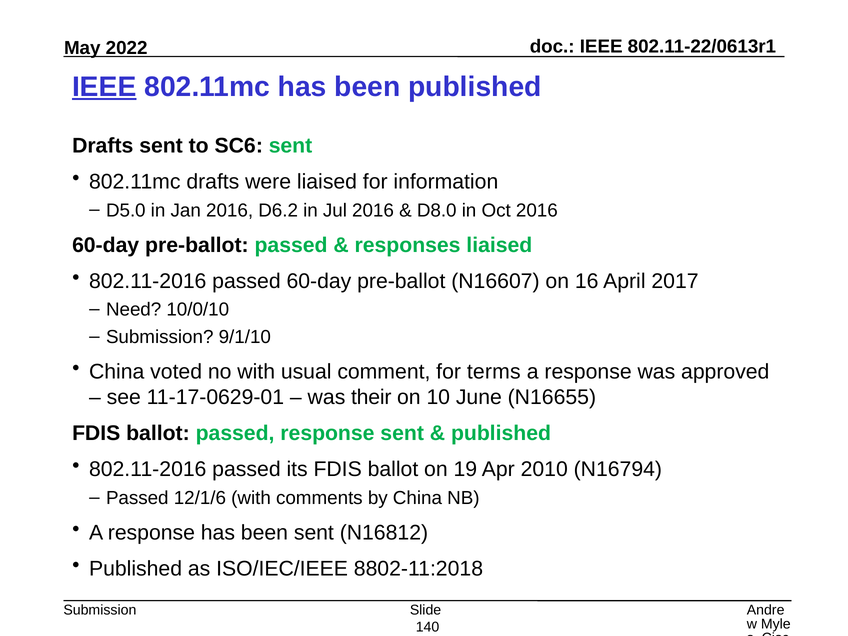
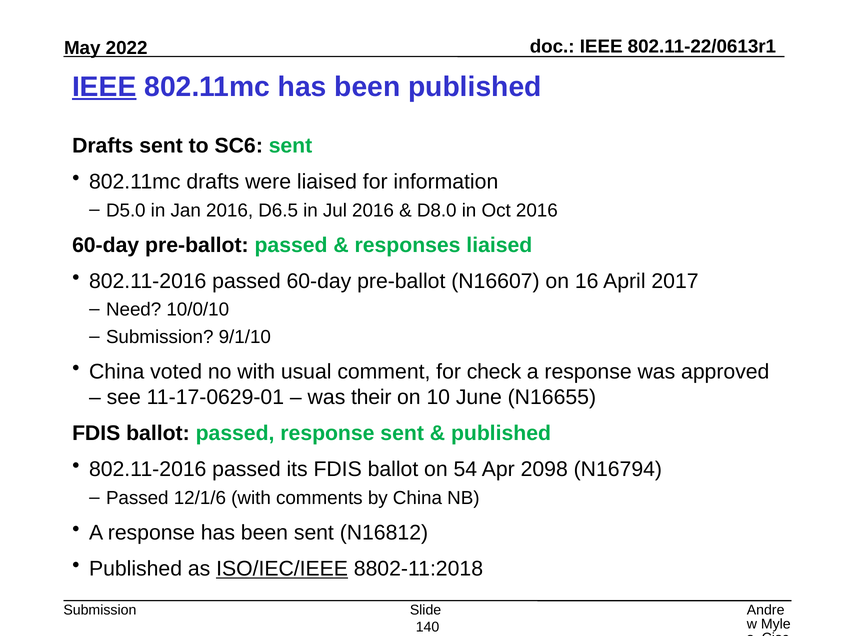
D6.2: D6.2 -> D6.5
terms: terms -> check
19: 19 -> 54
2010: 2010 -> 2098
ISO/IEC/IEEE underline: none -> present
